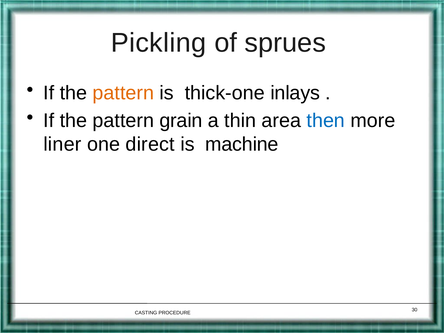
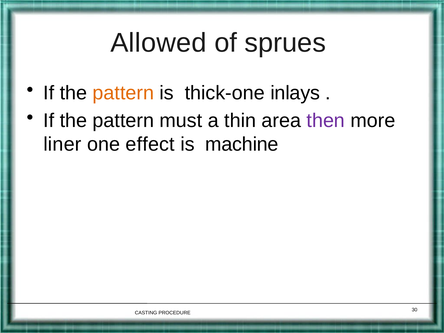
Pickling: Pickling -> Allowed
grain: grain -> must
then colour: blue -> purple
direct: direct -> effect
